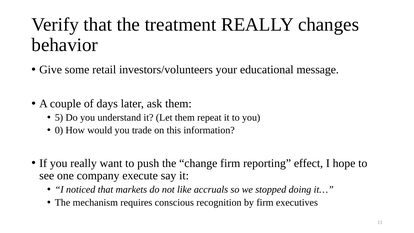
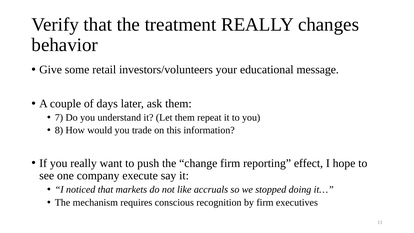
5: 5 -> 7
0: 0 -> 8
